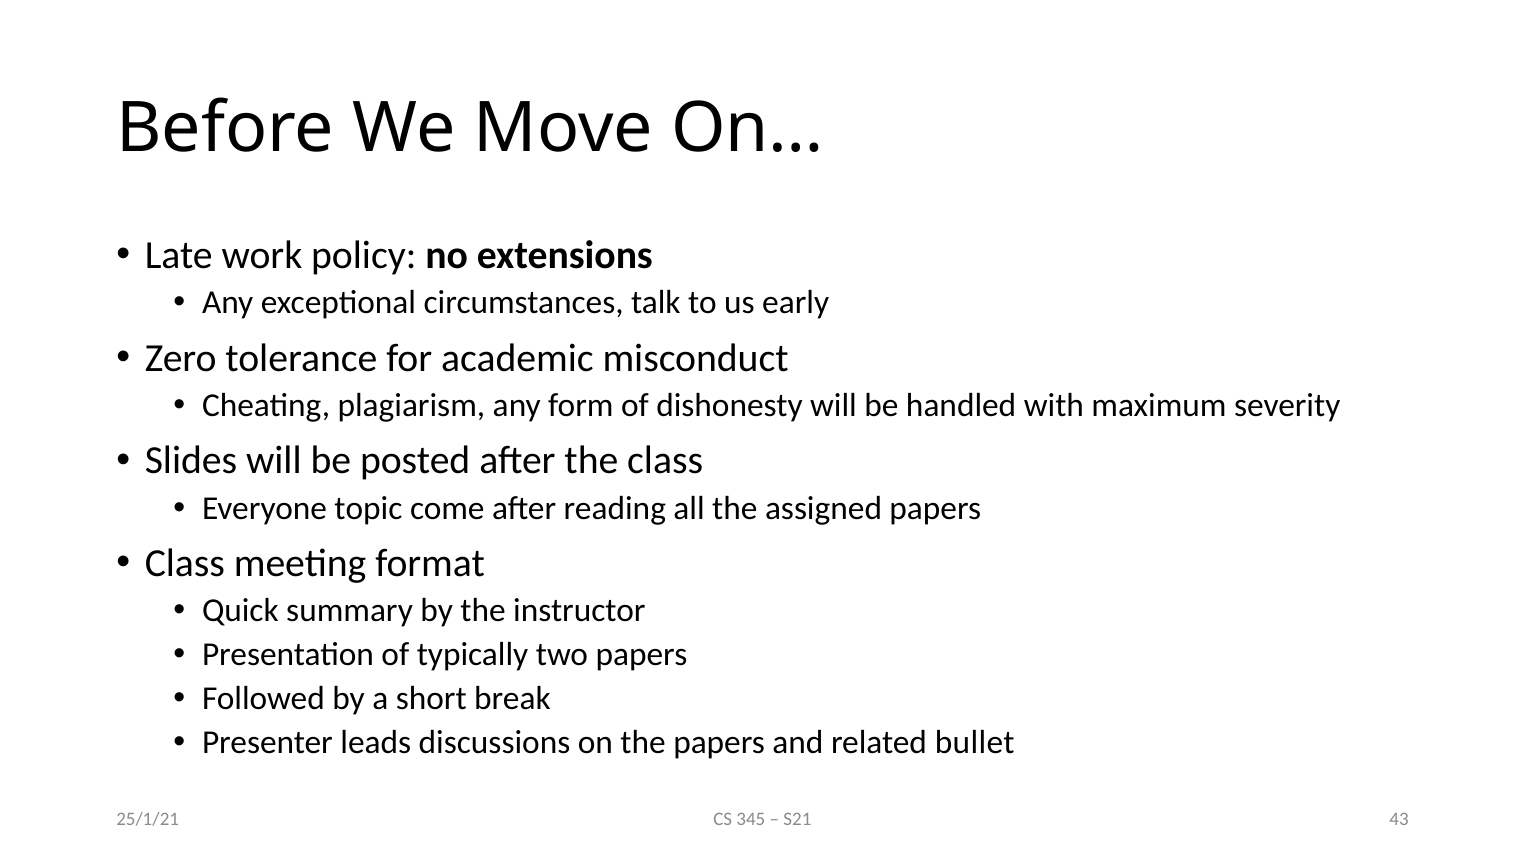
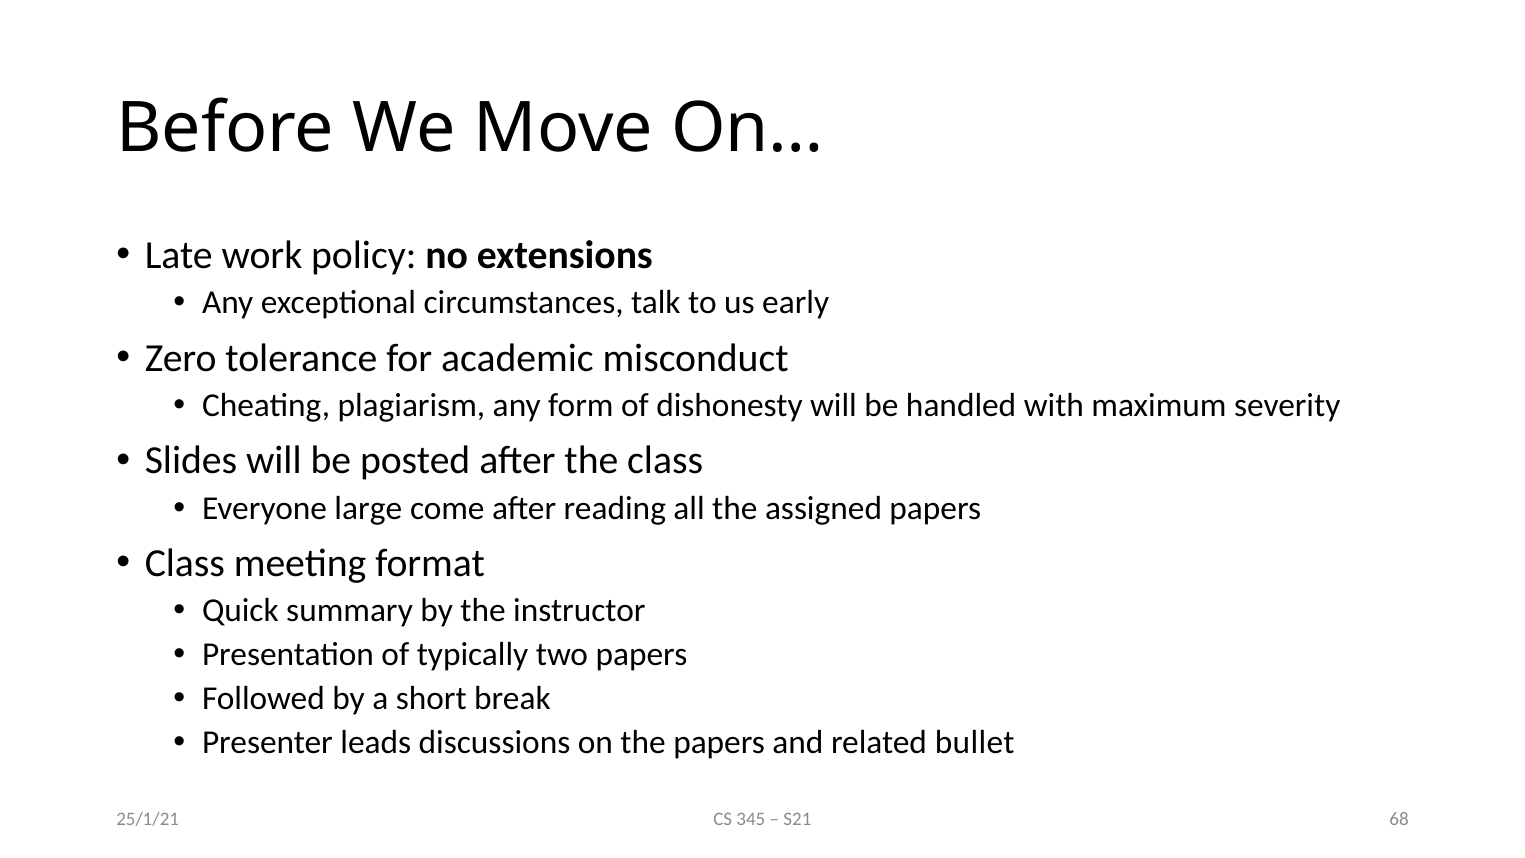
topic: topic -> large
43: 43 -> 68
